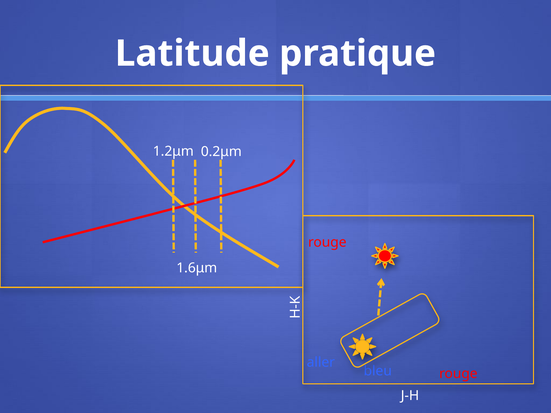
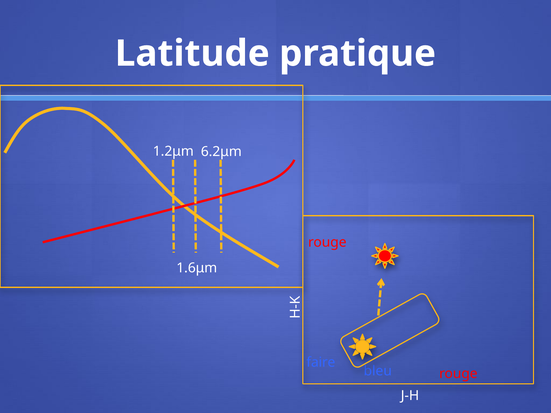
0.2μm: 0.2μm -> 6.2μm
aller: aller -> faire
